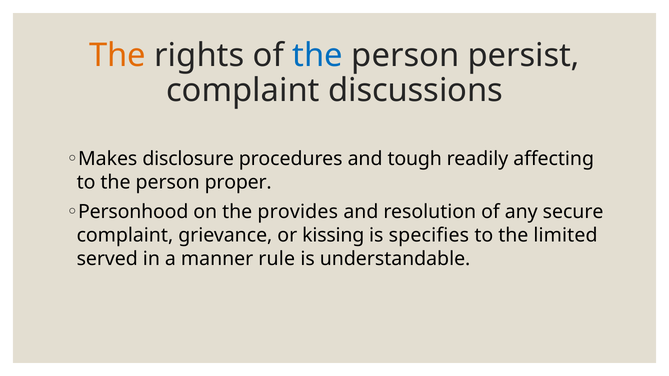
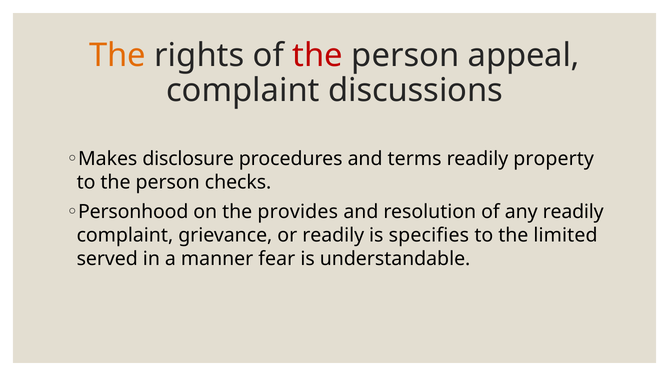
the at (318, 55) colour: blue -> red
persist: persist -> appeal
tough: tough -> terms
affecting: affecting -> property
proper: proper -> checks
any secure: secure -> readily
or kissing: kissing -> readily
rule: rule -> fear
